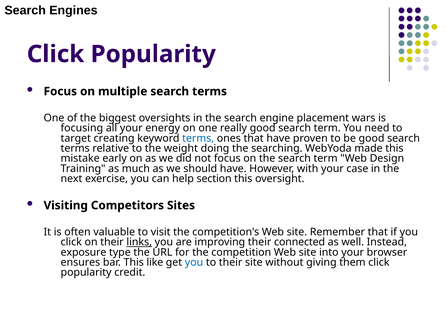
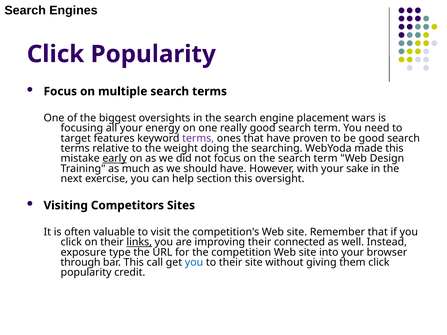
creating: creating -> features
terms at (198, 138) colour: blue -> purple
early underline: none -> present
case: case -> sake
ensures: ensures -> through
like: like -> call
